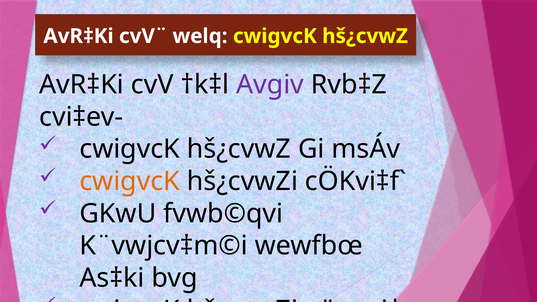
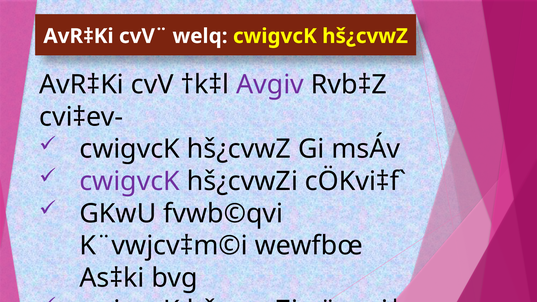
cwigvcK at (130, 181) colour: orange -> purple
